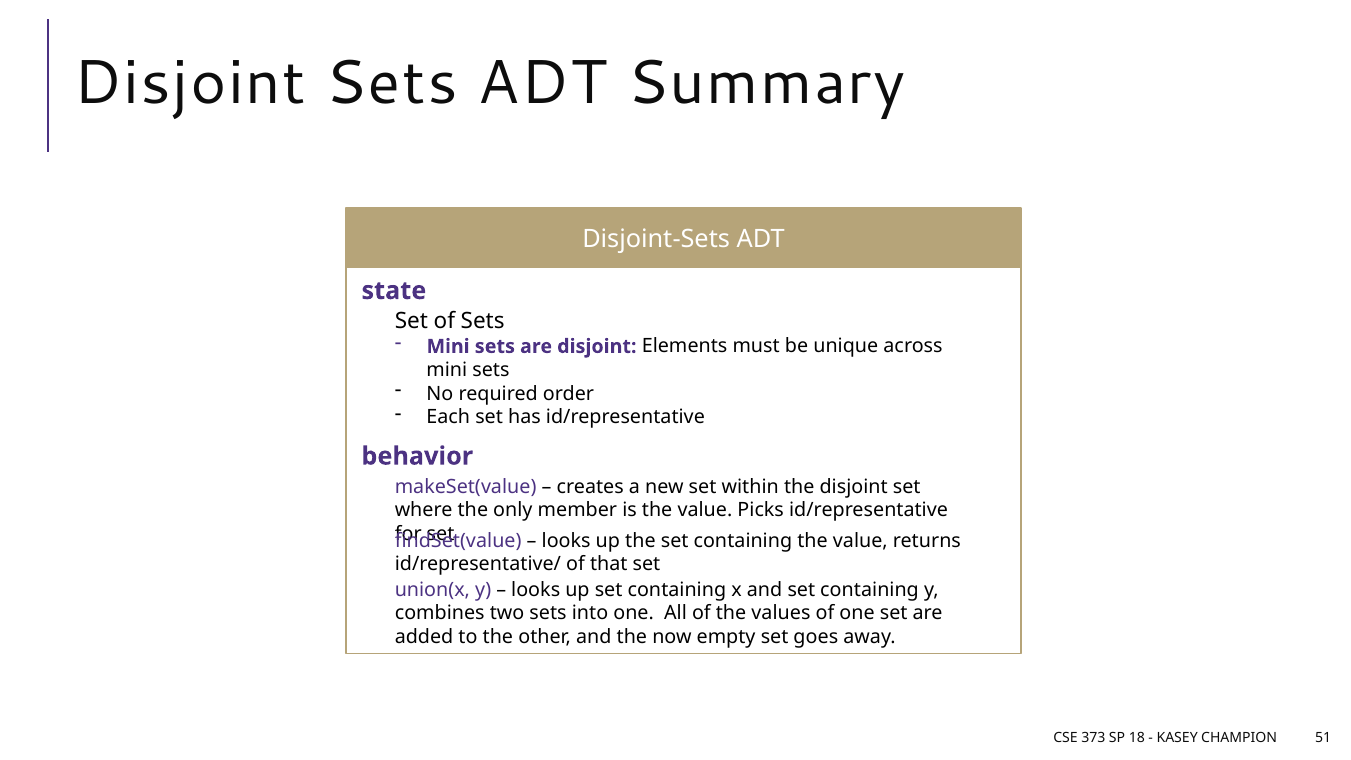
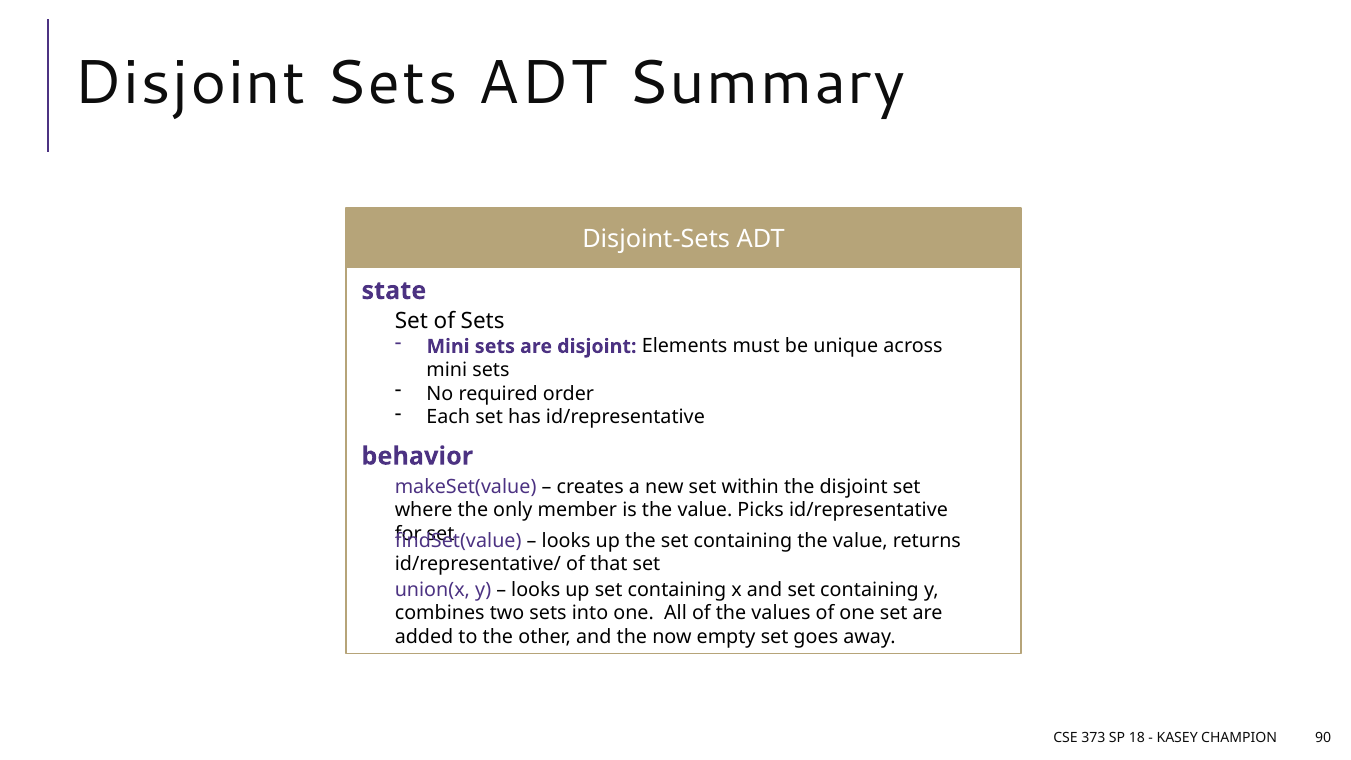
51: 51 -> 90
